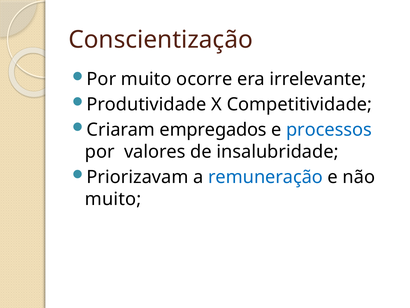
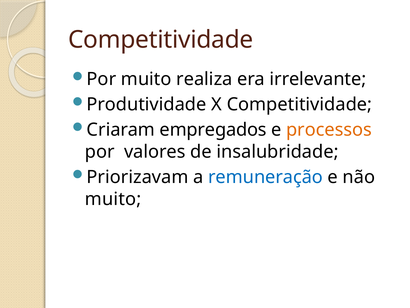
Conscientização at (161, 40): Conscientização -> Competitividade
ocorre: ocorre -> realiza
processos colour: blue -> orange
